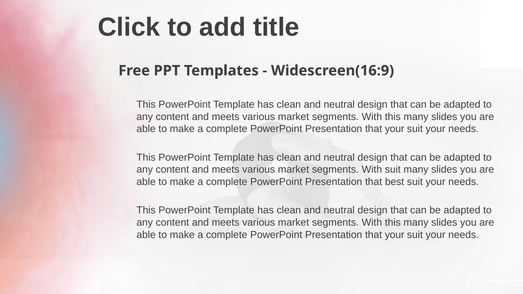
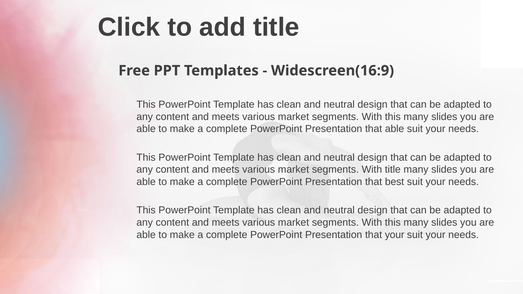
your at (395, 129): your -> able
With suit: suit -> title
